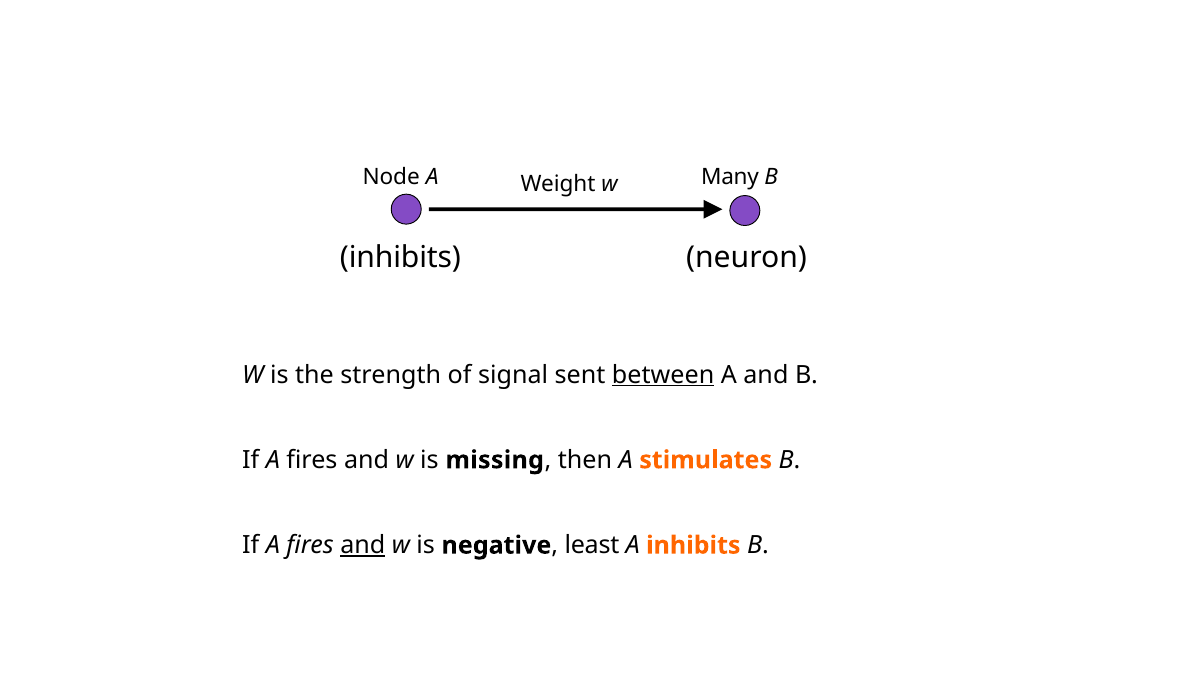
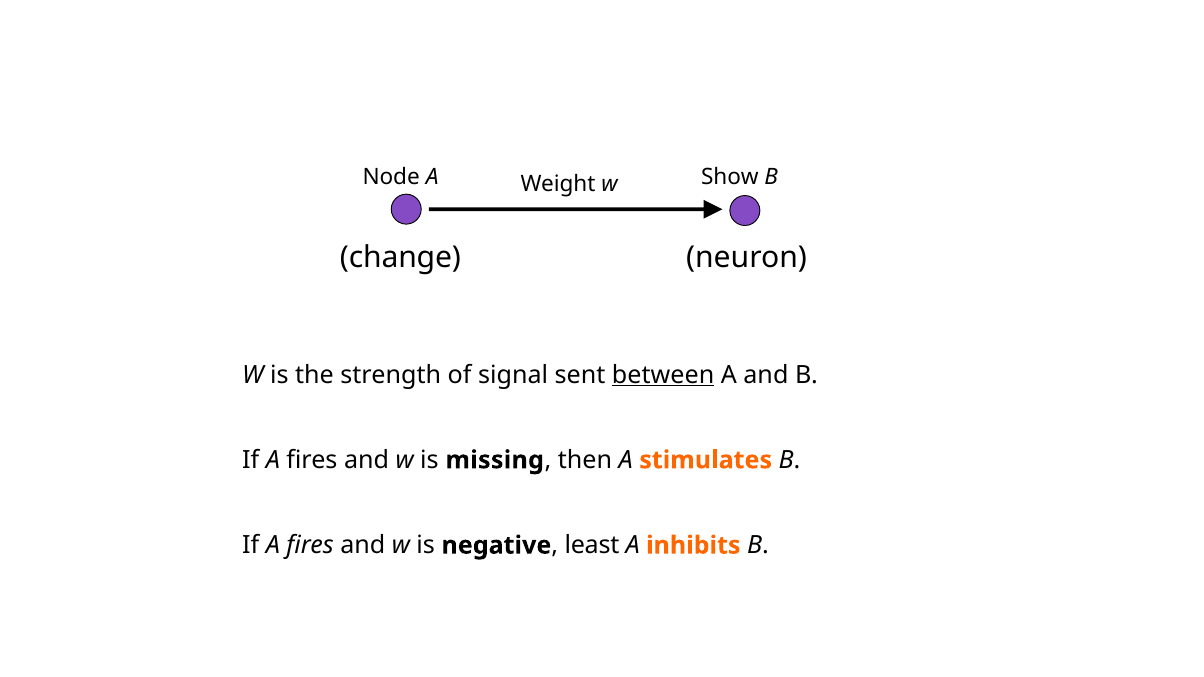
Many: Many -> Show
inhibits at (400, 258): inhibits -> change
and at (363, 546) underline: present -> none
